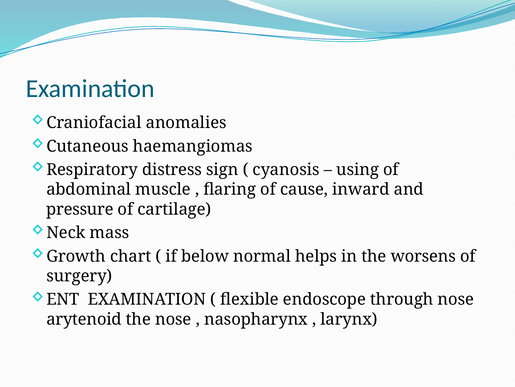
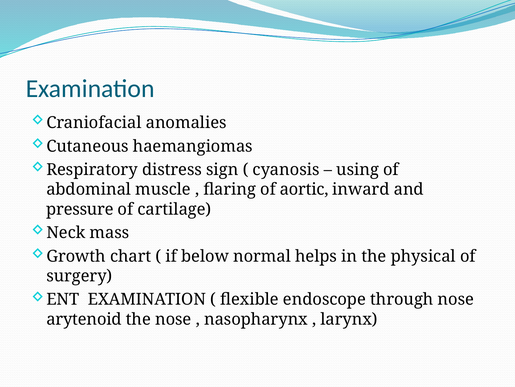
cause: cause -> aortic
worsens: worsens -> physical
